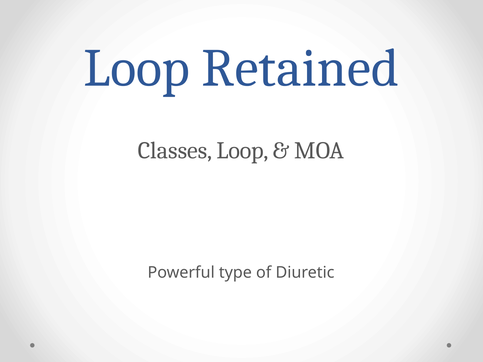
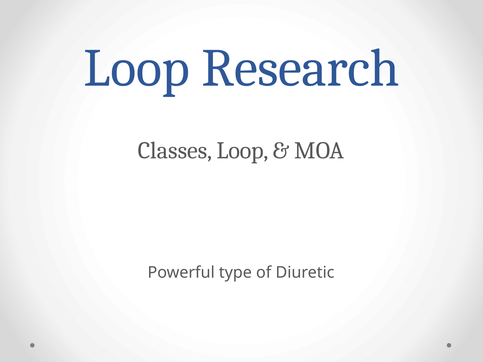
Retained: Retained -> Research
